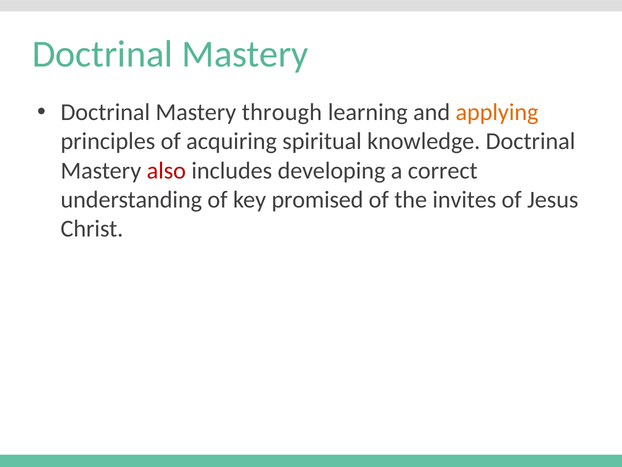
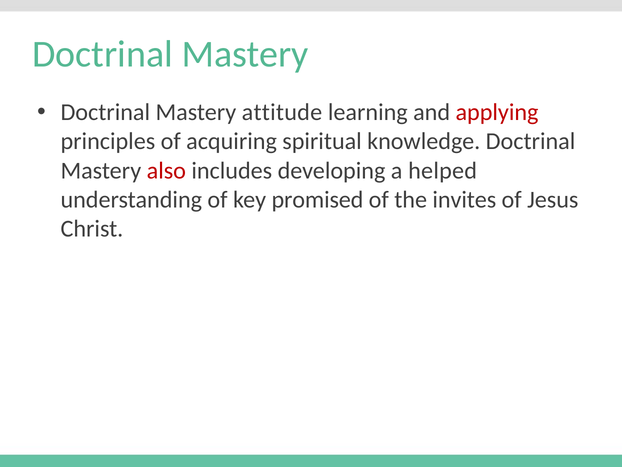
through: through -> attitude
applying colour: orange -> red
correct: correct -> helped
